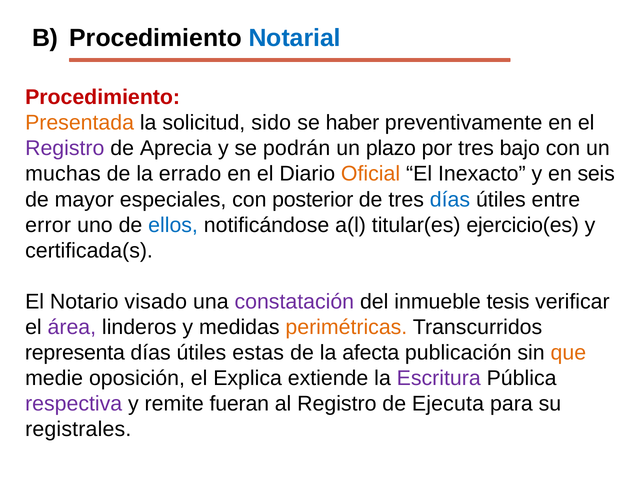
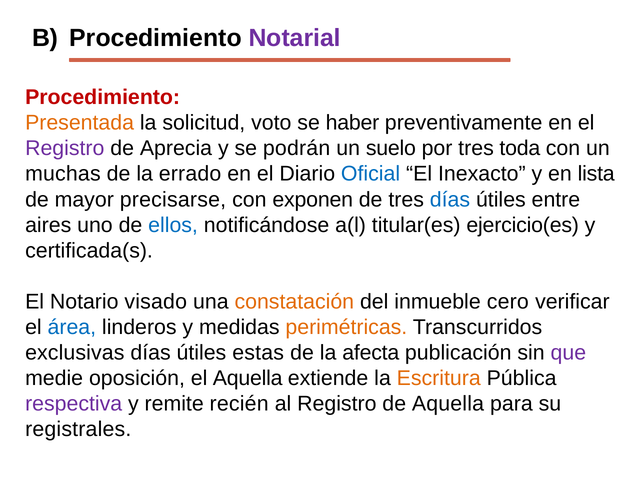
Notarial colour: blue -> purple
sido: sido -> voto
plazo: plazo -> suelo
bajo: bajo -> toda
Oficial colour: orange -> blue
seis: seis -> lista
especiales: especiales -> precisarse
posterior: posterior -> exponen
error: error -> aires
constatación colour: purple -> orange
tesis: tesis -> cero
área colour: purple -> blue
representa: representa -> exclusivas
que colour: orange -> purple
el Explica: Explica -> Aquella
Escritura colour: purple -> orange
fueran: fueran -> recién
de Ejecuta: Ejecuta -> Aquella
